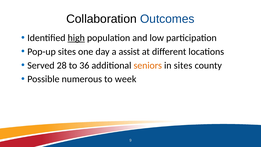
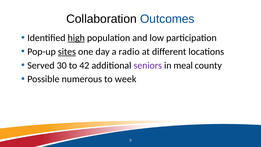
sites at (67, 52) underline: none -> present
assist: assist -> radio
28: 28 -> 30
36: 36 -> 42
seniors colour: orange -> purple
in sites: sites -> meal
